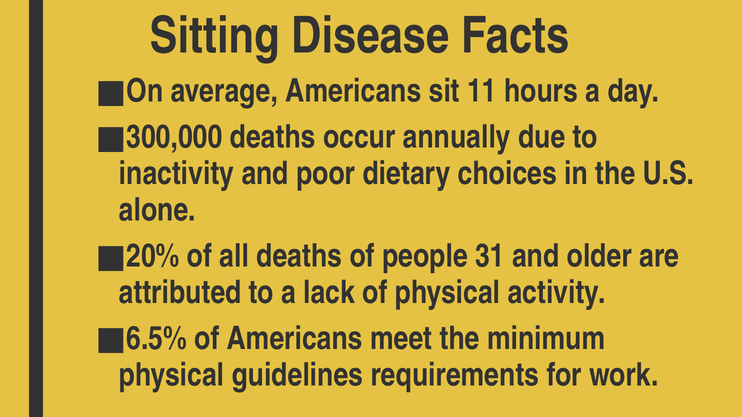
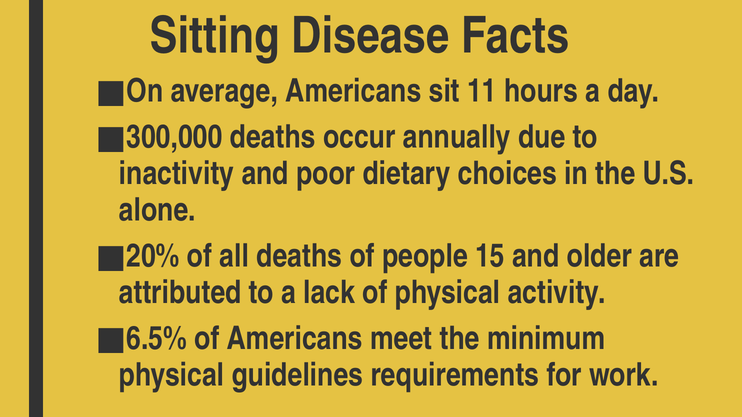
31: 31 -> 15
